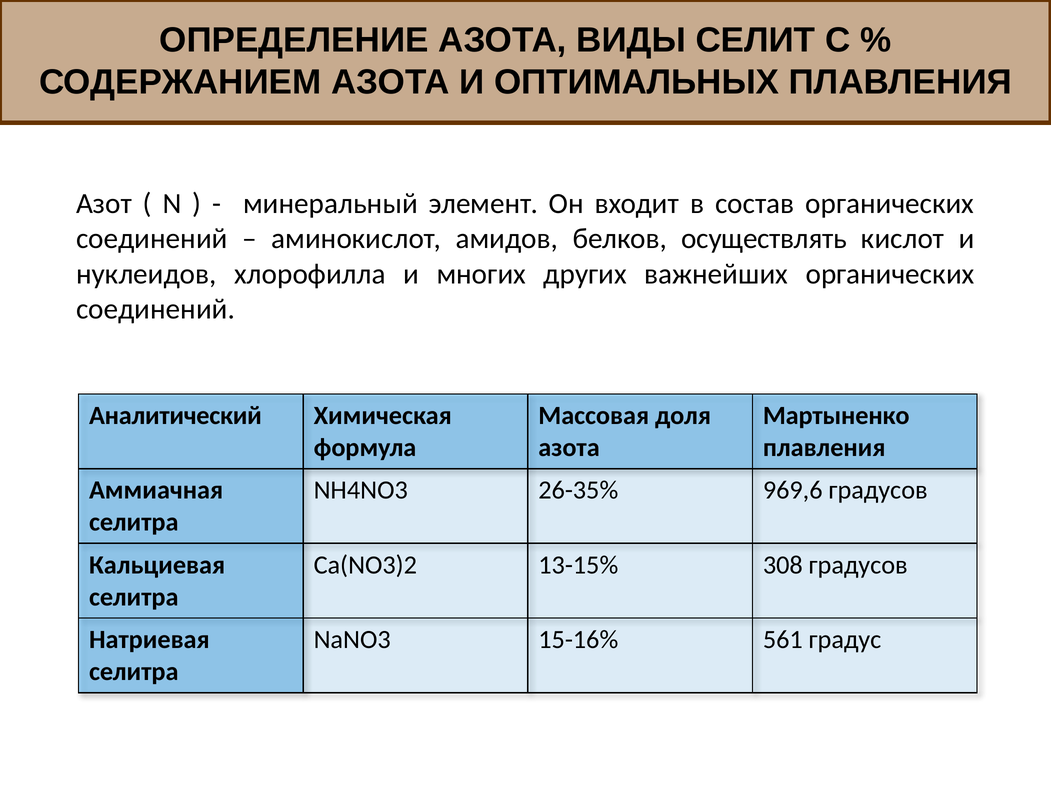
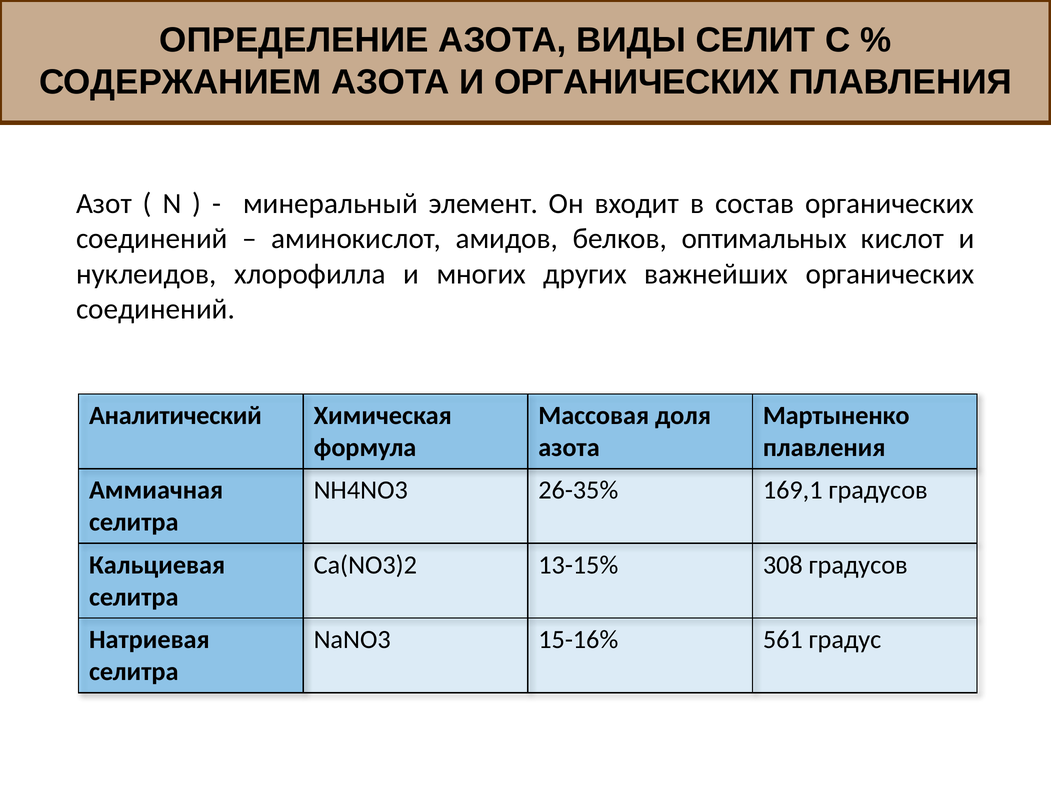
И ОПТИМАЛЬНЫХ: ОПТИМАЛЬНЫХ -> ОРГАНИЧЕСКИХ
осуществлять: осуществлять -> оптимальных
969,6: 969,6 -> 169,1
